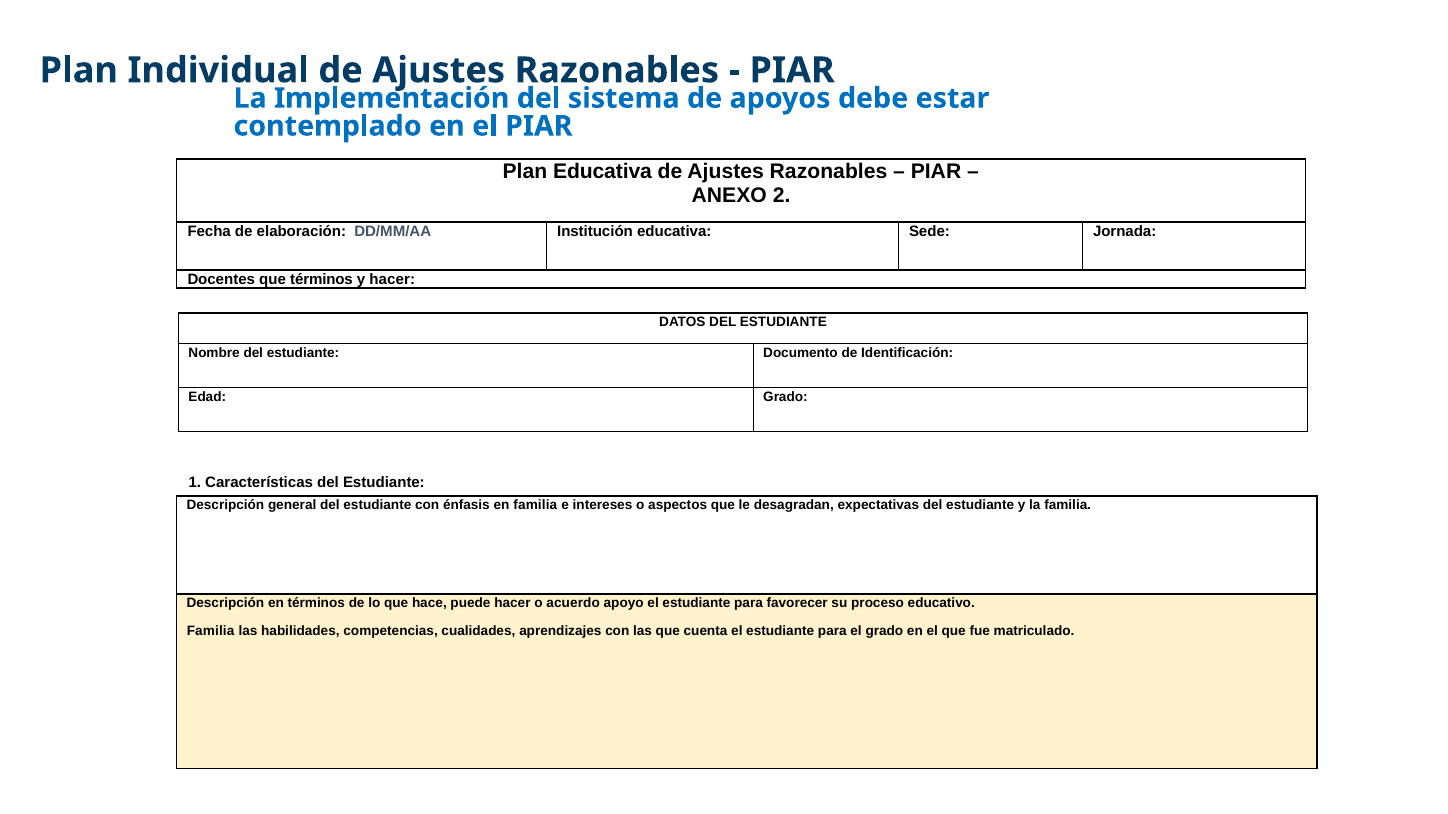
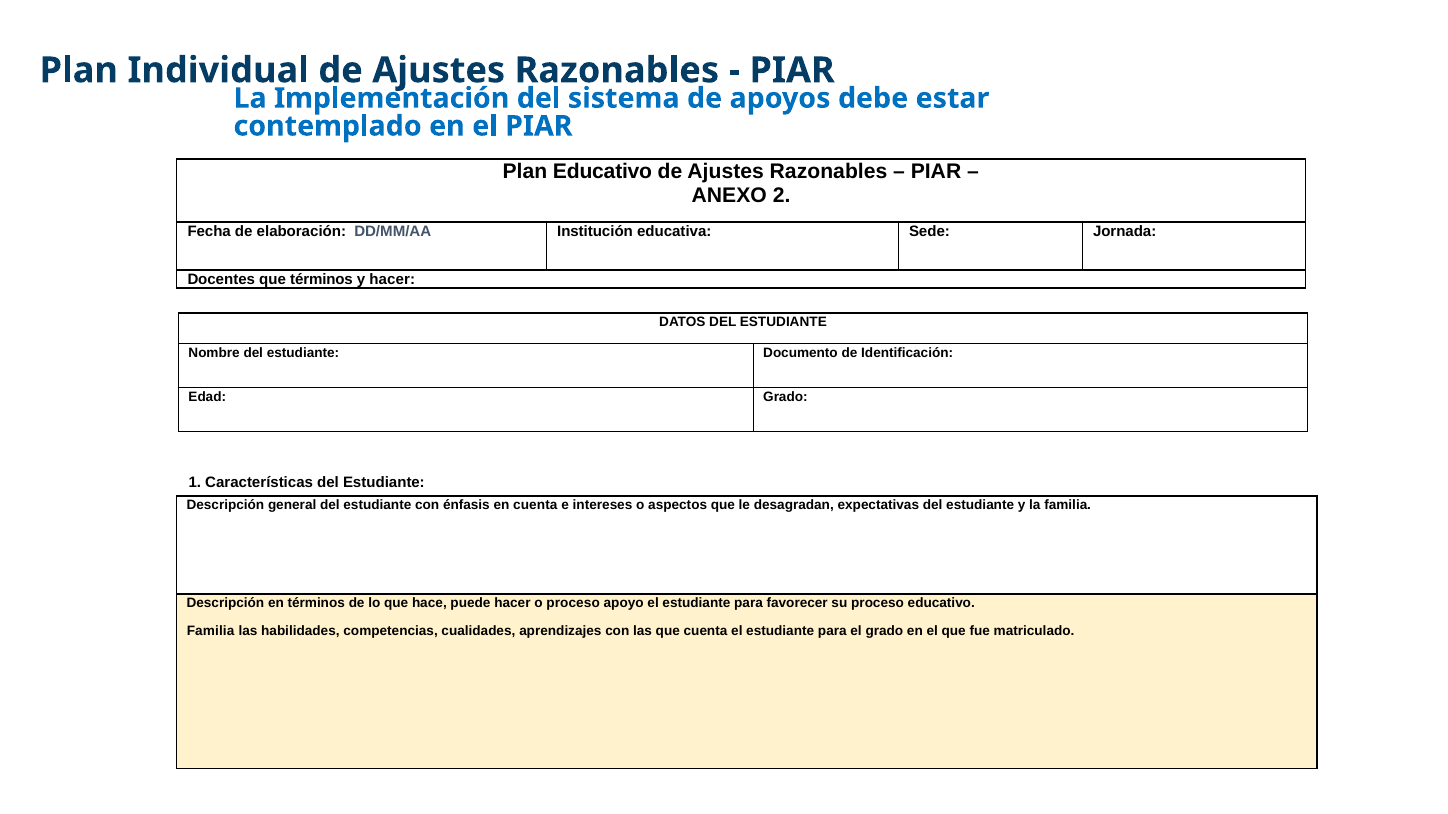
Plan Educativa: Educativa -> Educativo
en familia: familia -> cuenta
o acuerdo: acuerdo -> proceso
